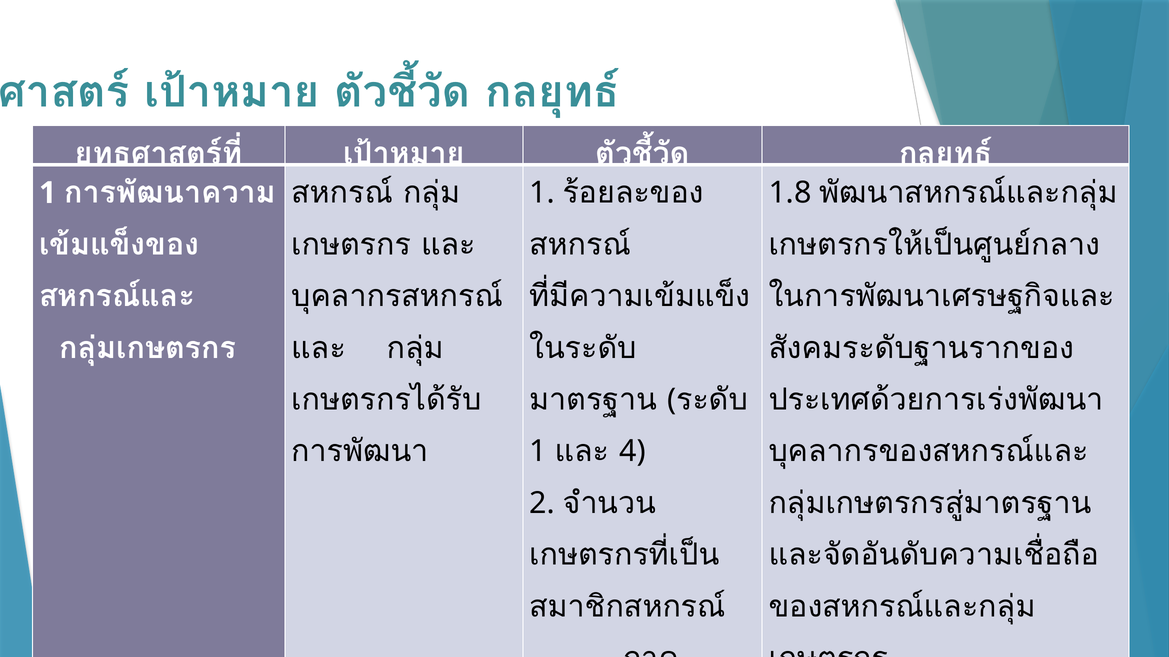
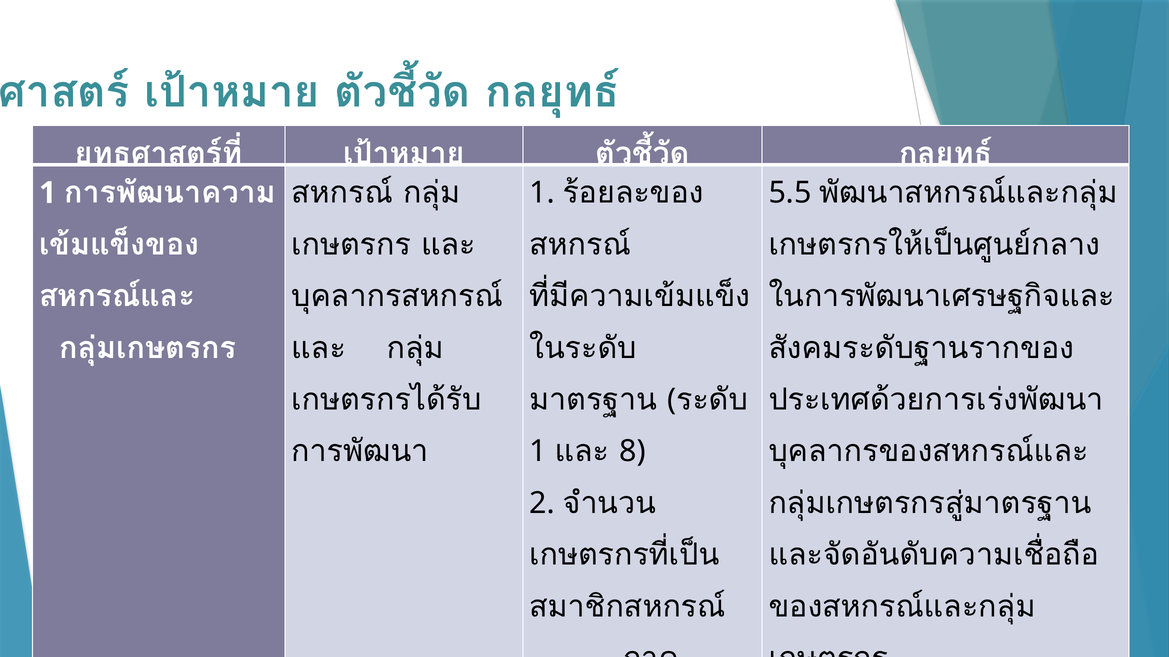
1.8: 1.8 -> 5.5
4: 4 -> 8
